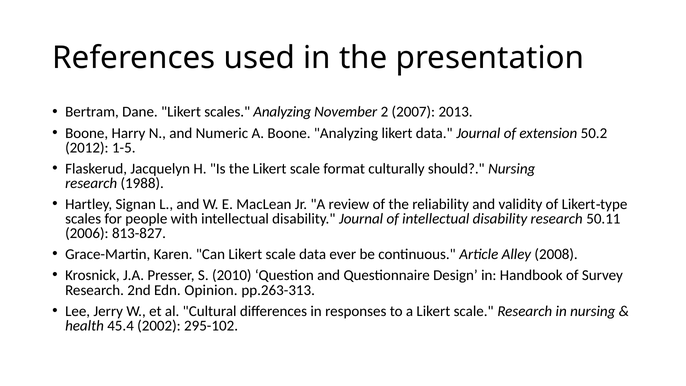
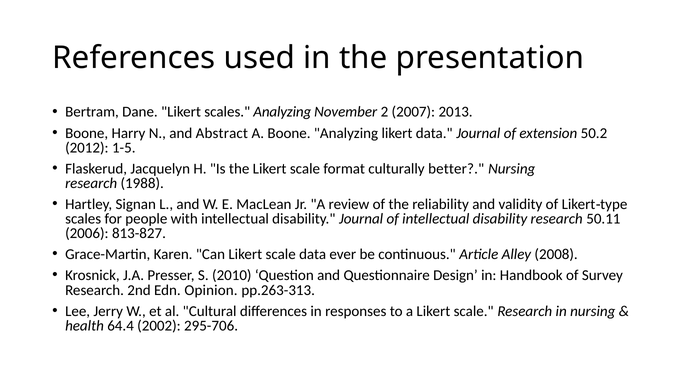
Numeric: Numeric -> Abstract
should: should -> better
45.4: 45.4 -> 64.4
295-102: 295-102 -> 295-706
